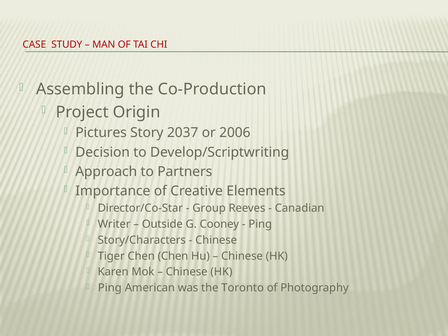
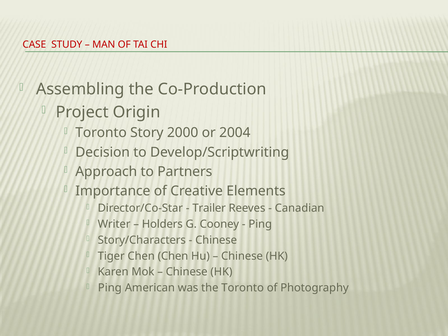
Pictures at (101, 133): Pictures -> Toronto
2037: 2037 -> 2000
2006: 2006 -> 2004
Group: Group -> Trailer
Outside: Outside -> Holders
